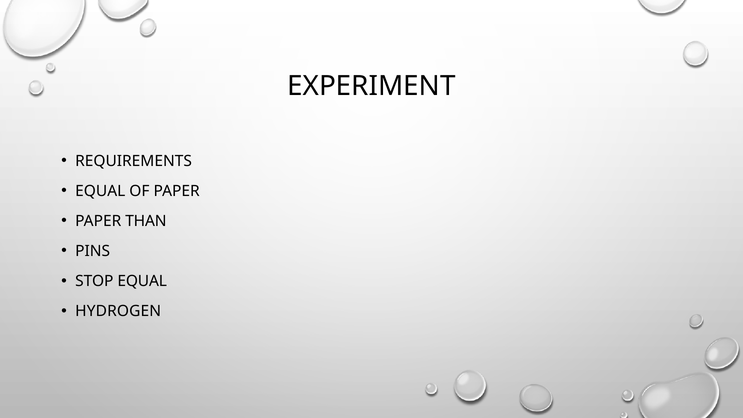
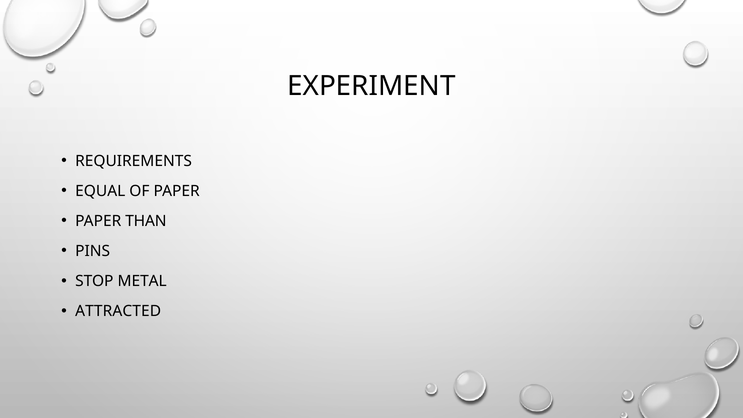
STOP EQUAL: EQUAL -> METAL
HYDROGEN: HYDROGEN -> ATTRACTED
